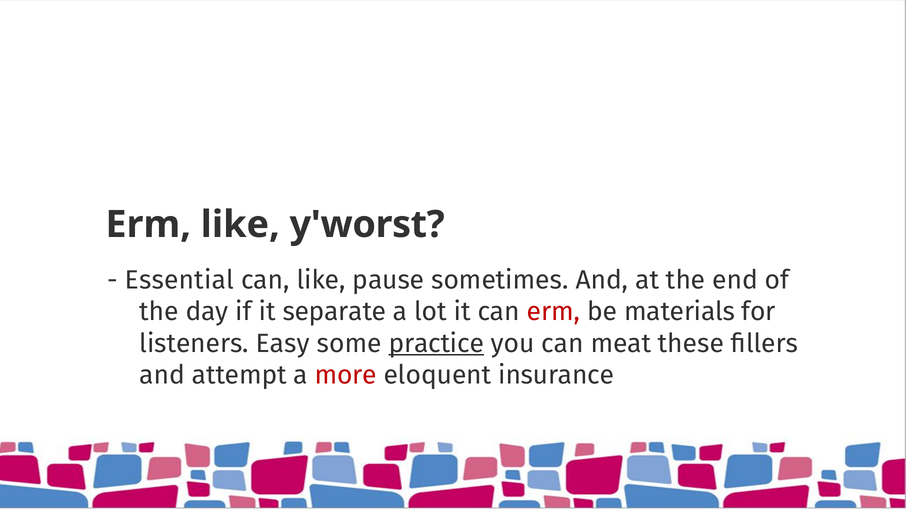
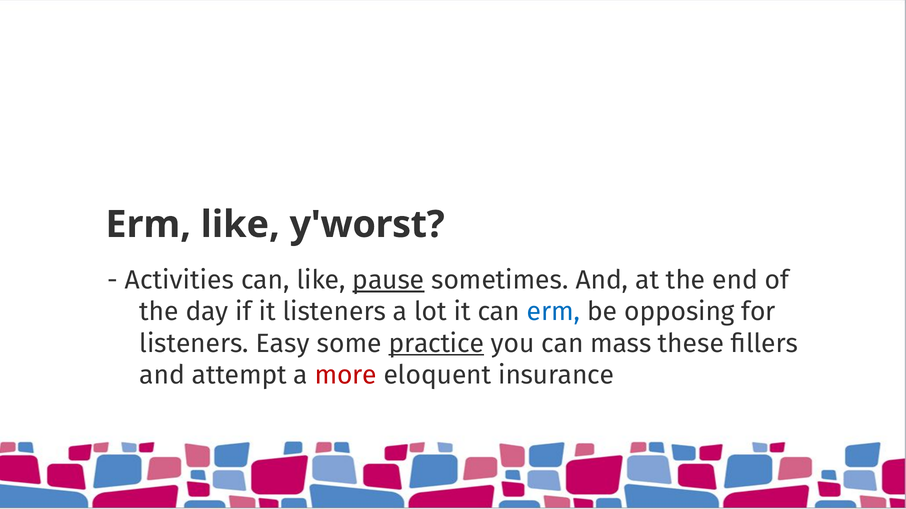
Essential: Essential -> Activities
pause underline: none -> present
it separate: separate -> listeners
erm at (554, 312) colour: red -> blue
materials: materials -> opposing
meat: meat -> mass
